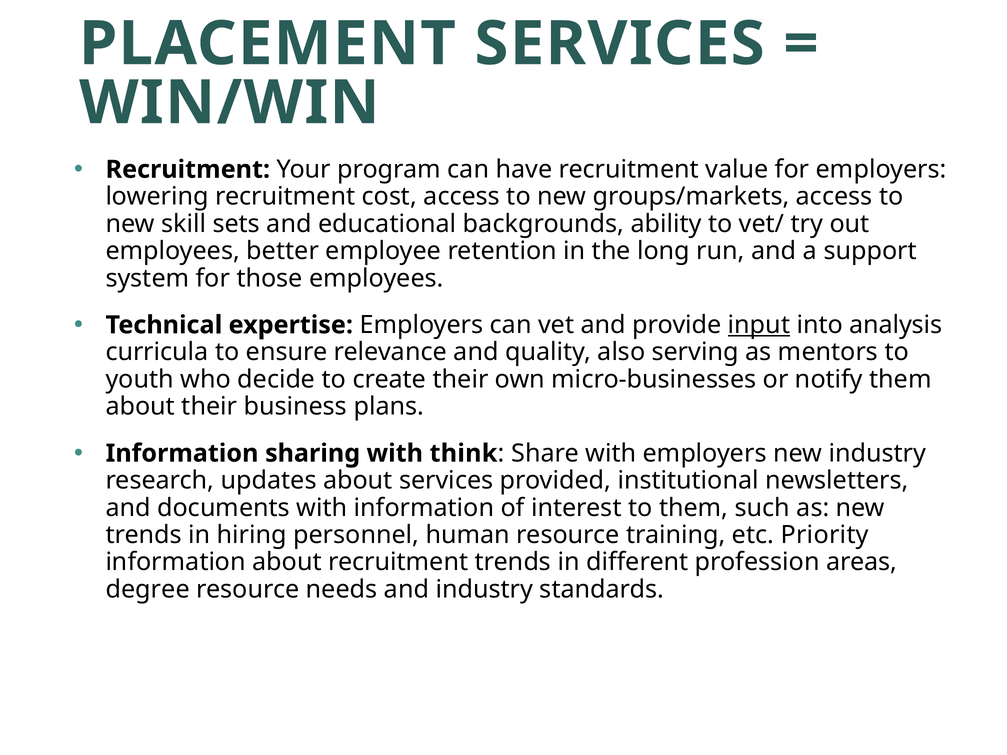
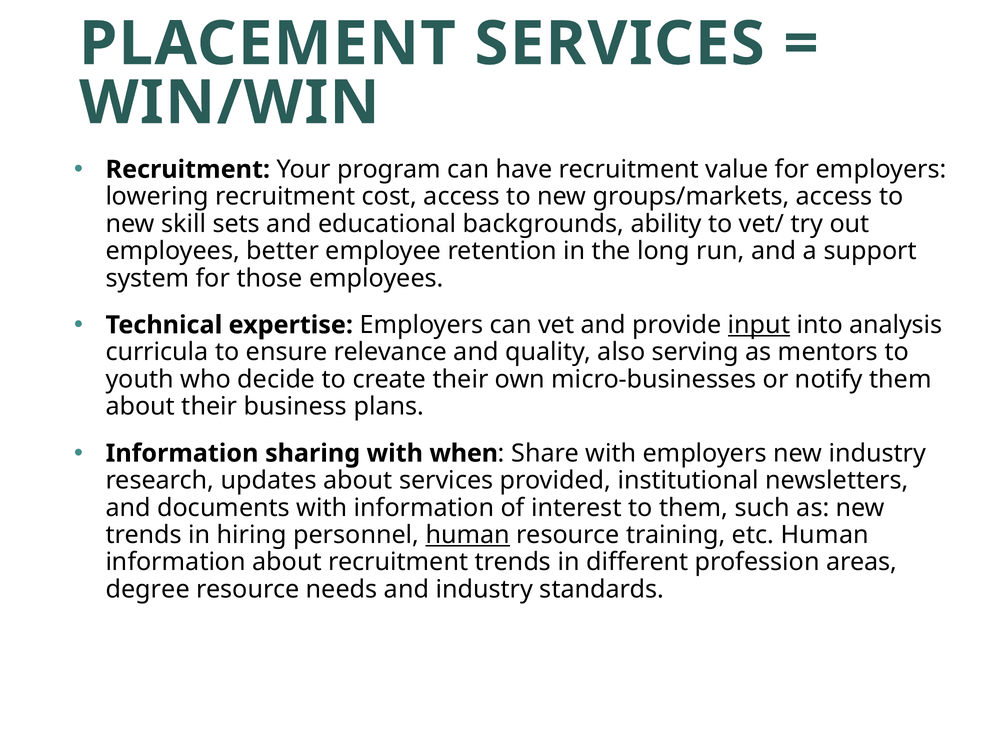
think: think -> when
human at (468, 535) underline: none -> present
etc Priority: Priority -> Human
